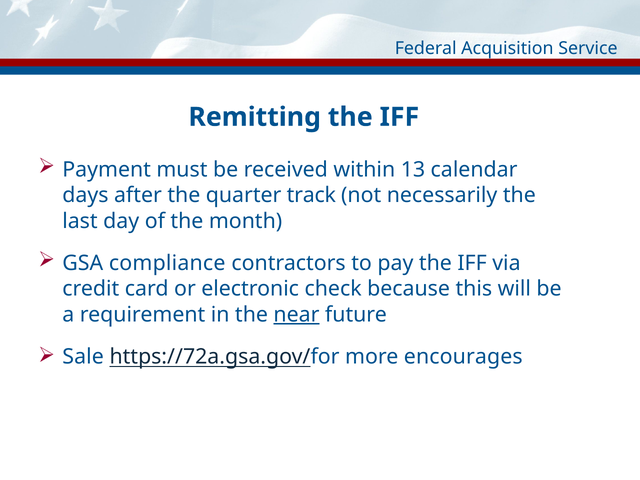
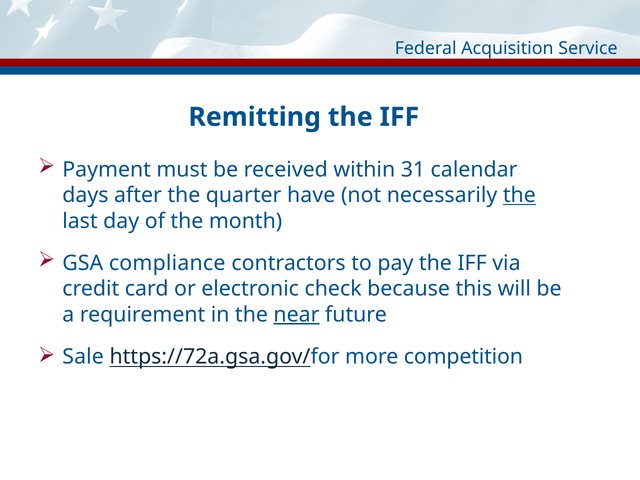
13: 13 -> 31
track: track -> have
the at (519, 195) underline: none -> present
encourages: encourages -> competition
